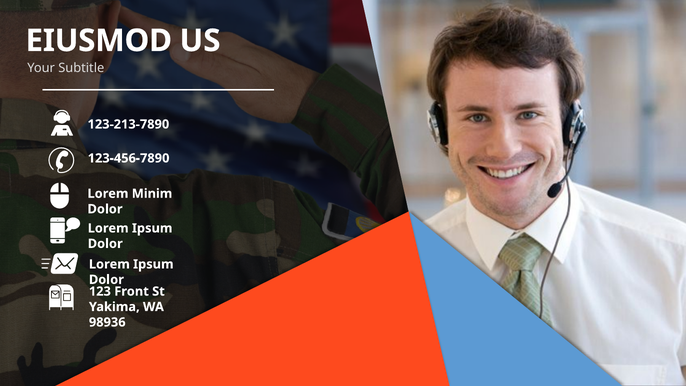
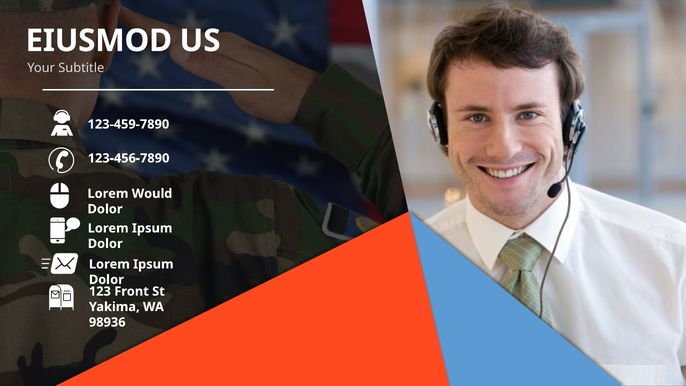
123-213-7890: 123-213-7890 -> 123-459-7890
Minim: Minim -> Would
